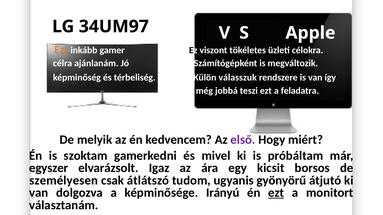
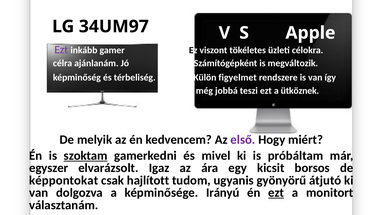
Ezt at (61, 50) colour: orange -> purple
válasszuk: válasszuk -> figyelmet
feladatra: feladatra -> ütköznek
szoktam underline: none -> present
személyesen: személyesen -> képpontokat
átlátszó: átlátszó -> hajlított
